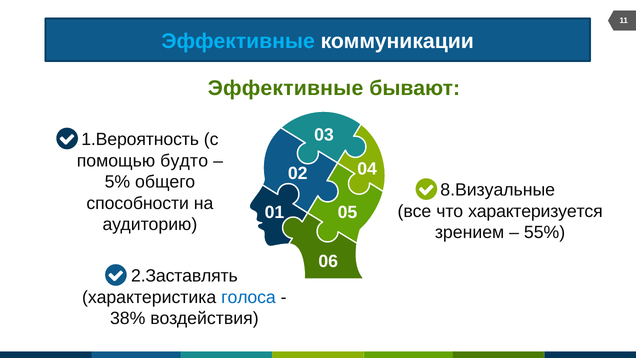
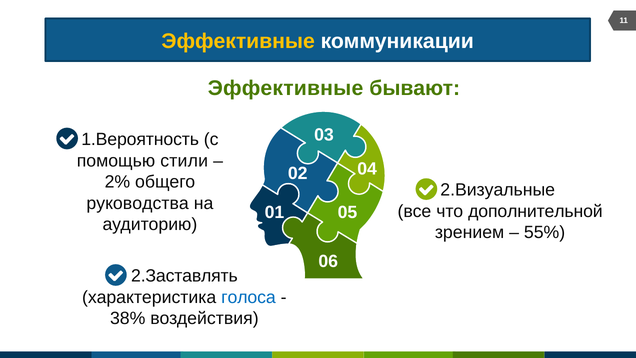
Эффективные at (238, 41) colour: light blue -> yellow
будто: будто -> стили
5%: 5% -> 2%
8.Визуальные: 8.Визуальные -> 2.Визуальные
способности: способности -> руководства
характеризуется: характеризуется -> дополнительной
